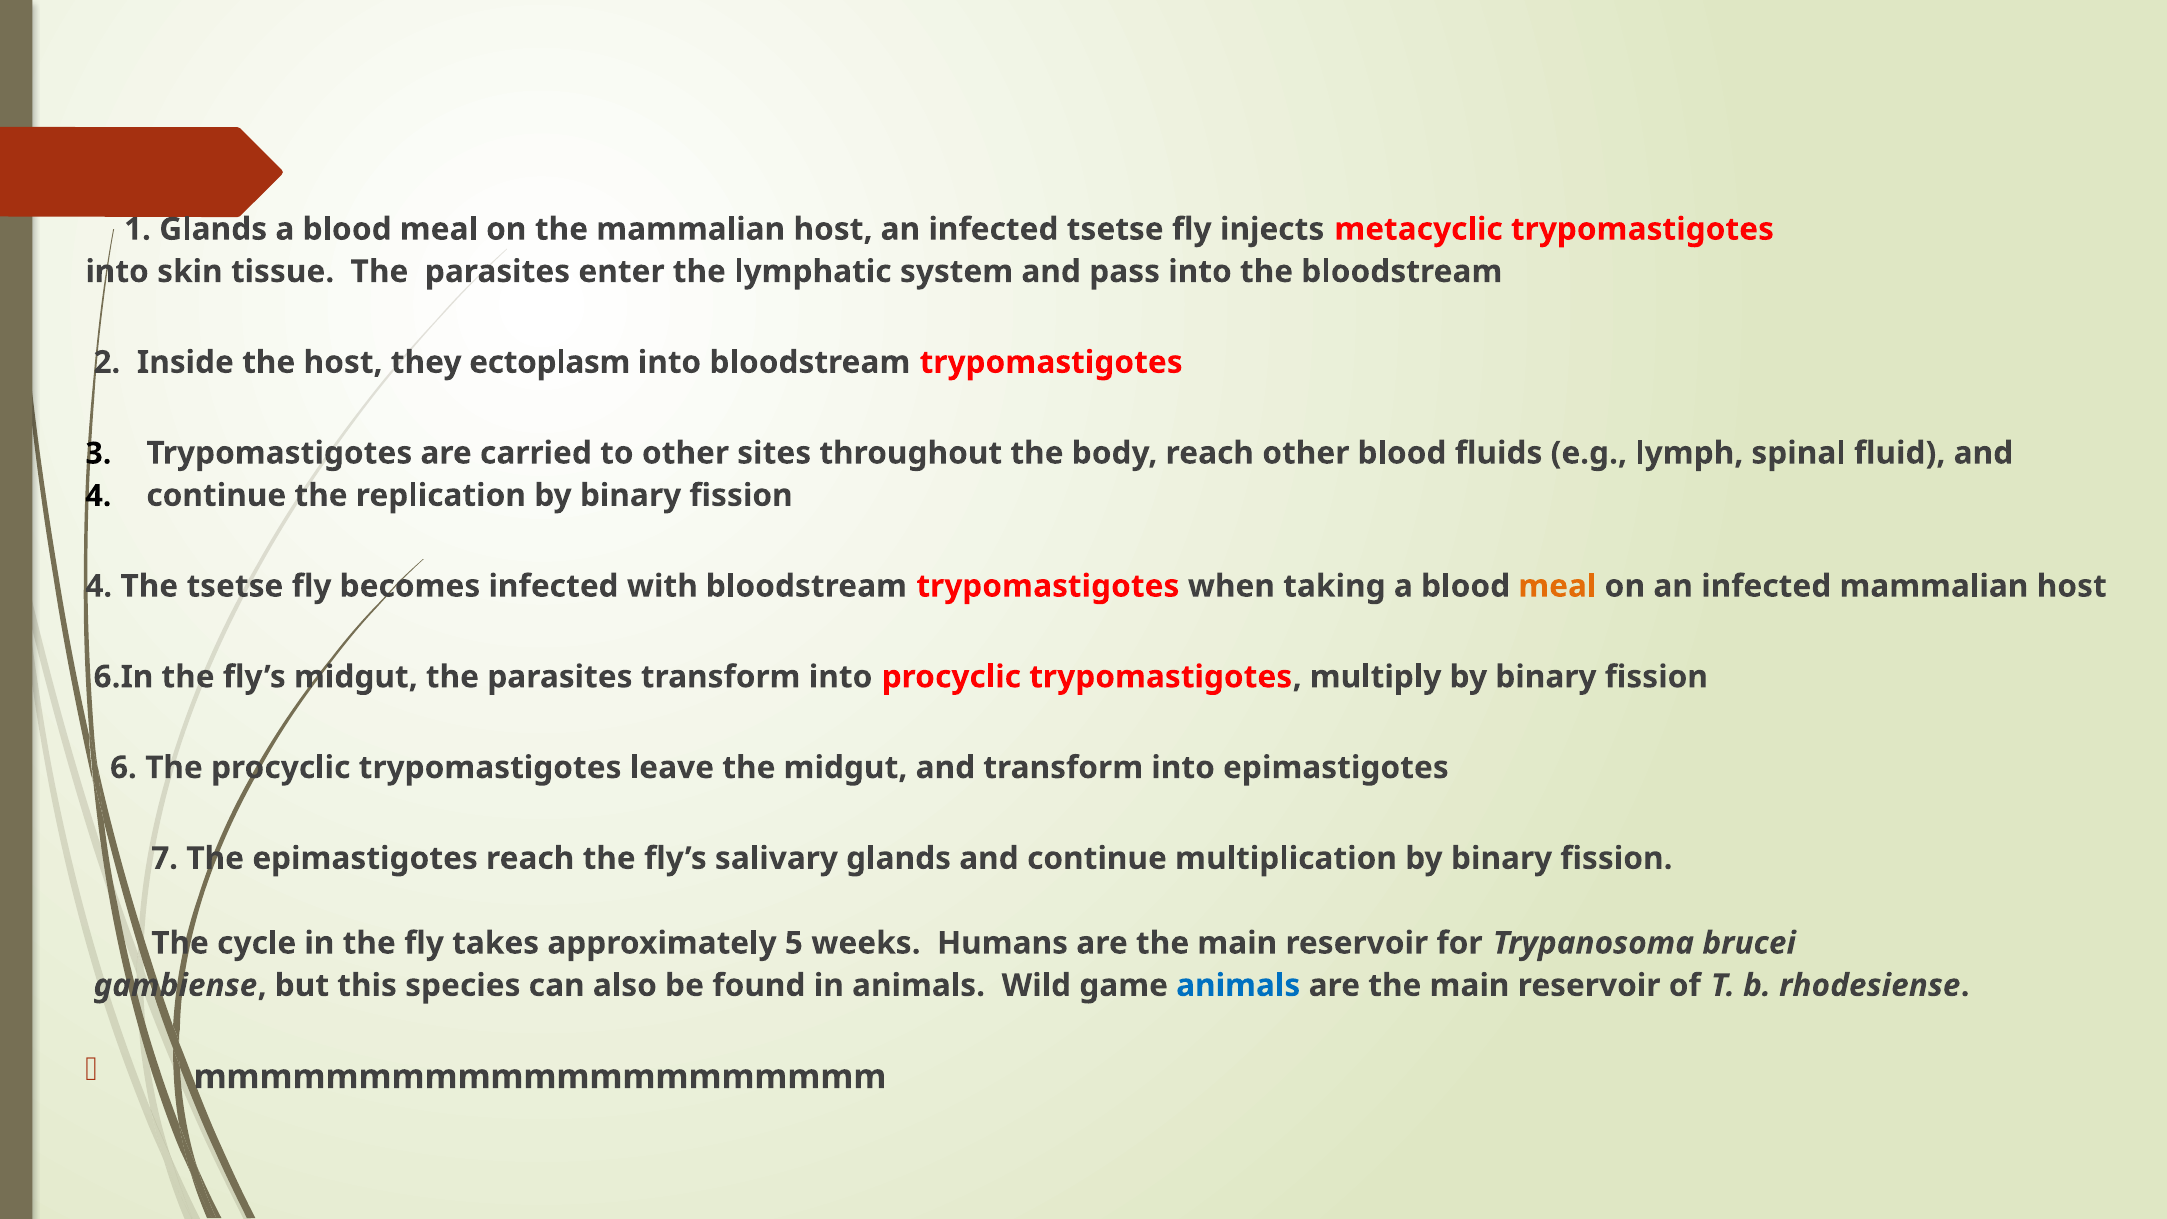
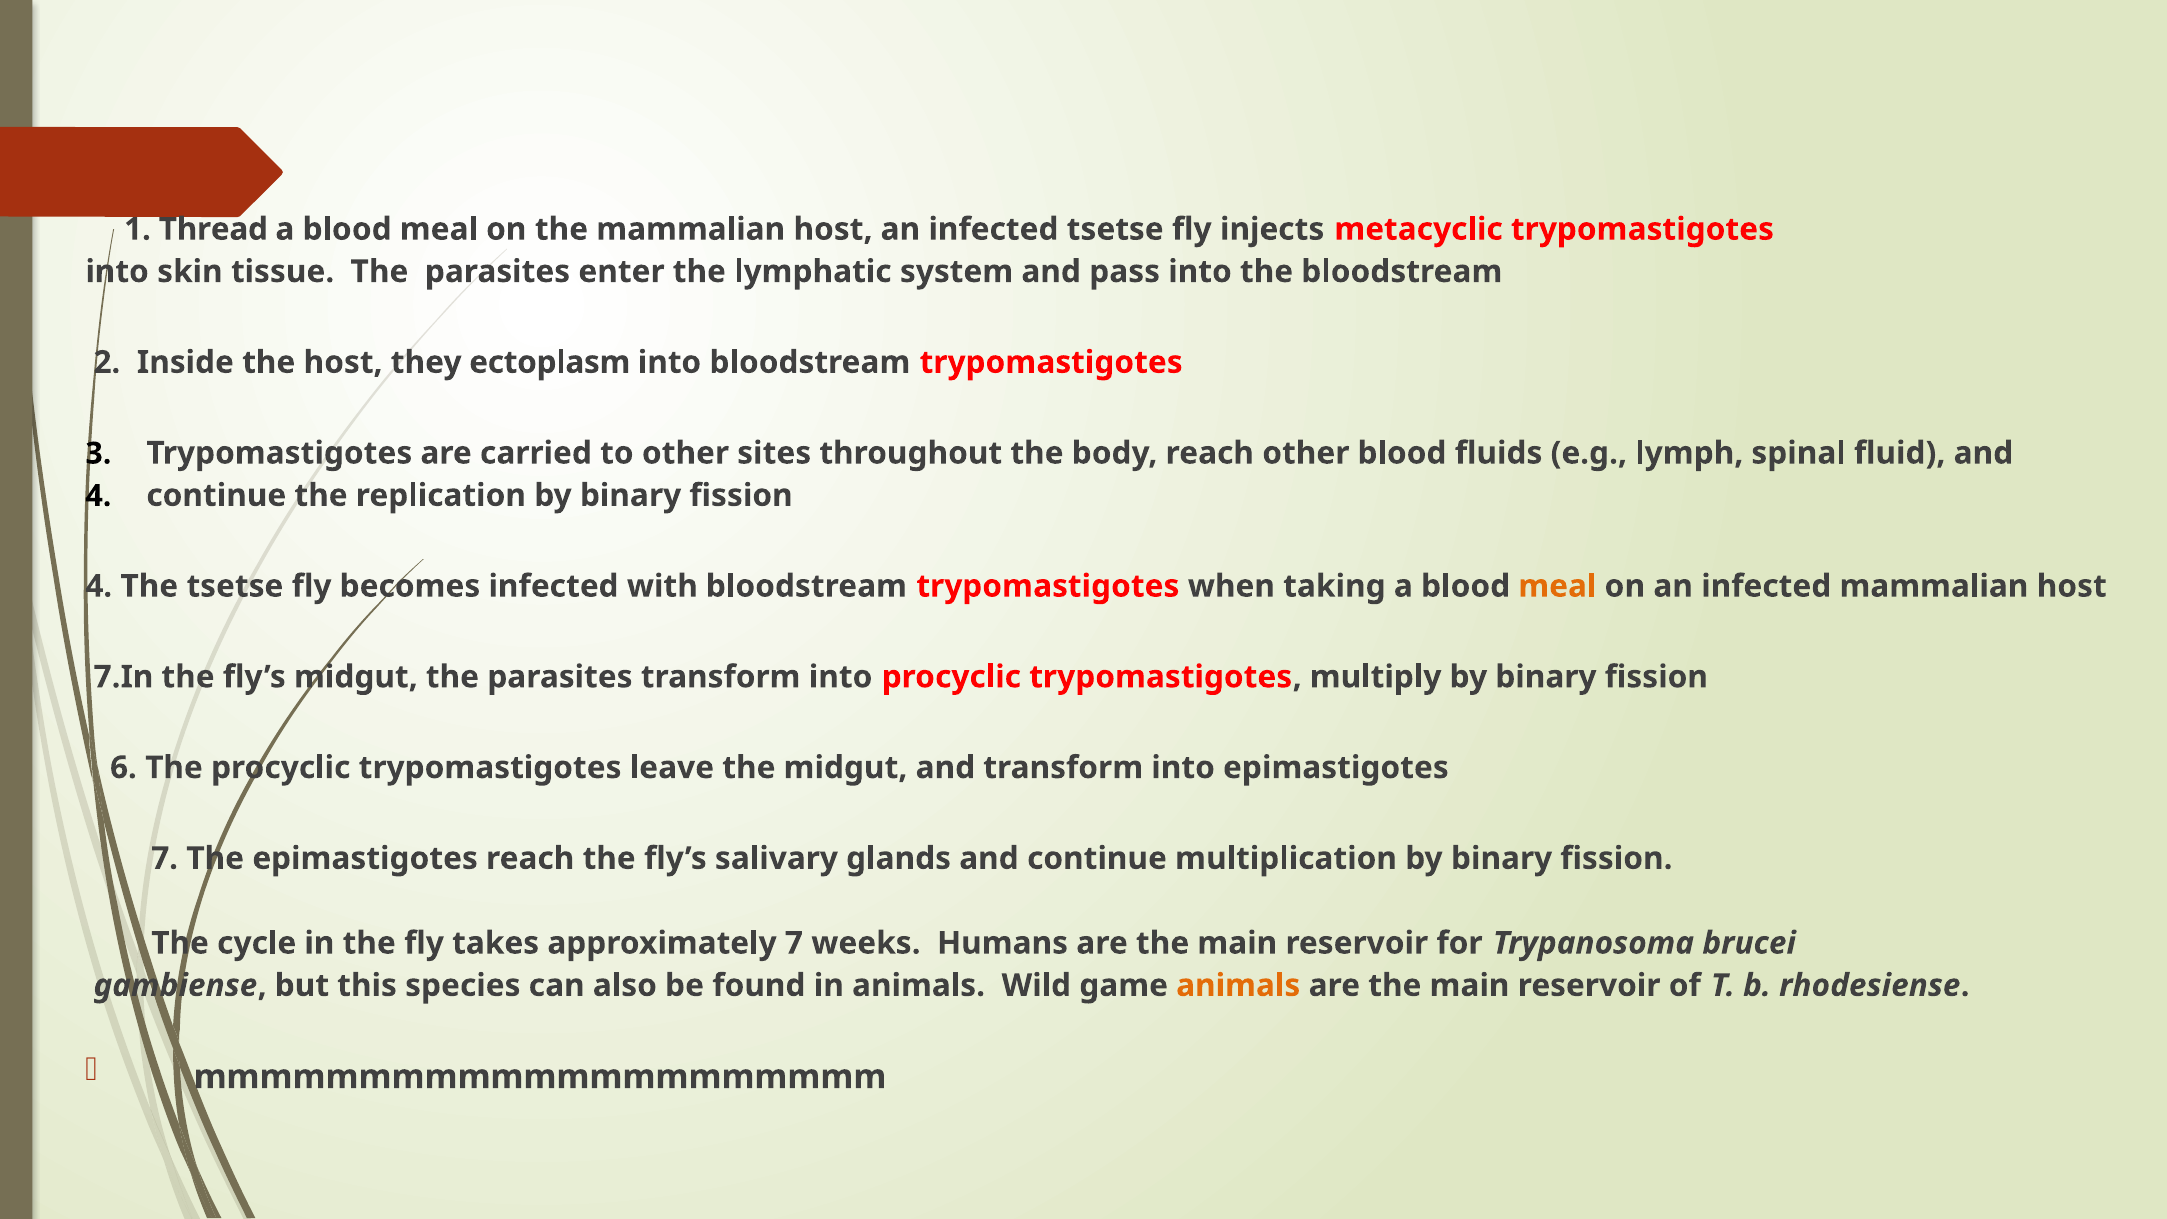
1 Glands: Glands -> Thread
6.In: 6.In -> 7.In
approximately 5: 5 -> 7
animals at (1238, 985) colour: blue -> orange
